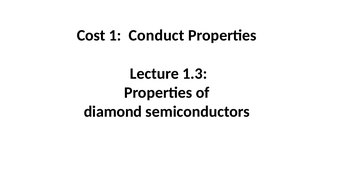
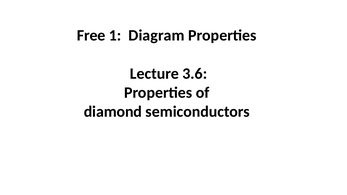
Cost: Cost -> Free
Conduct: Conduct -> Diagram
1.3: 1.3 -> 3.6
